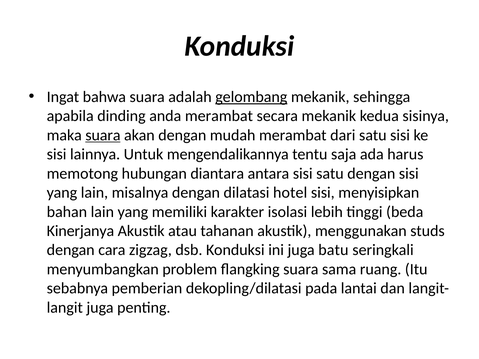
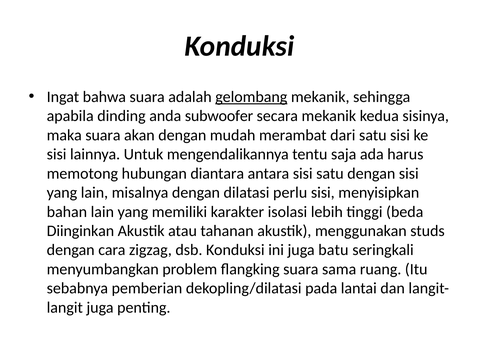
anda merambat: merambat -> subwoofer
suara at (103, 135) underline: present -> none
hotel: hotel -> perlu
Kinerjanya: Kinerjanya -> Diinginkan
